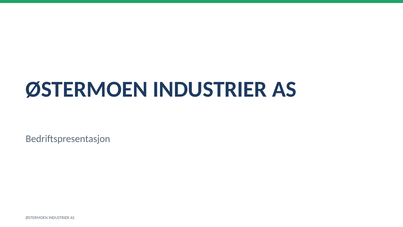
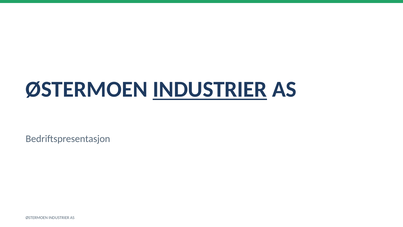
INDUSTRIER at (210, 89) underline: none -> present
